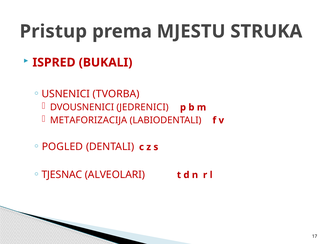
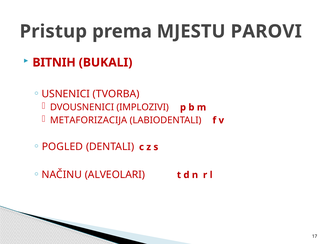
STRUKA: STRUKA -> PAROVI
ISPRED: ISPRED -> BITNIH
JEDRENICI: JEDRENICI -> IMPLOZIVI
TJESNAC: TJESNAC -> NAČINU
